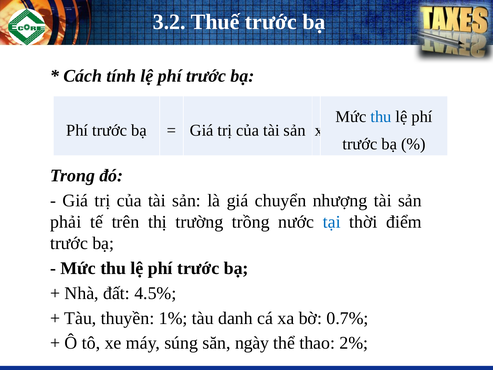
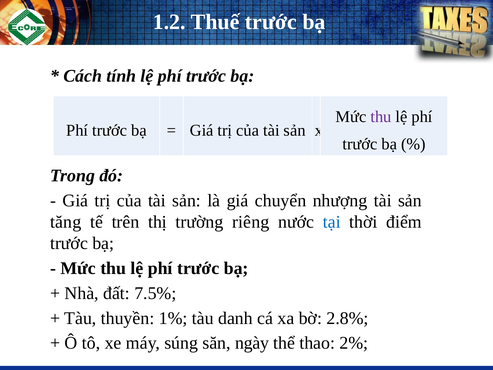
3.2: 3.2 -> 1.2
thu at (381, 117) colour: blue -> purple
phải: phải -> tăng
trồng: trồng -> riêng
4.5%: 4.5% -> 7.5%
0.7%: 0.7% -> 2.8%
